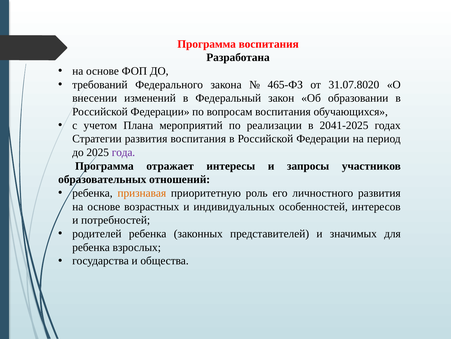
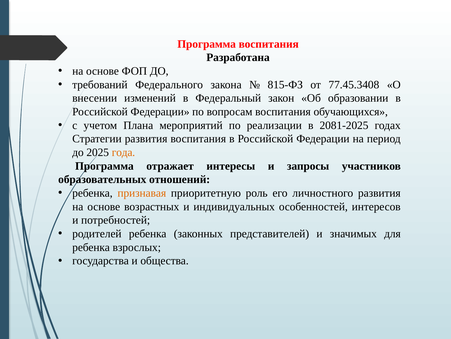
465-ФЗ: 465-ФЗ -> 815-ФЗ
31.07.8020: 31.07.8020 -> 77.45.3408
2041-2025: 2041-2025 -> 2081-2025
года colour: purple -> orange
